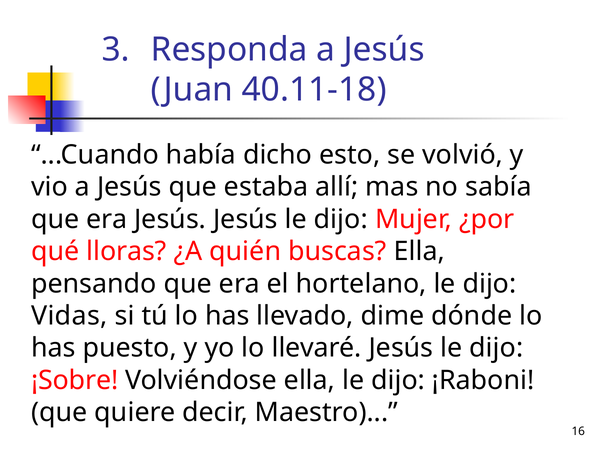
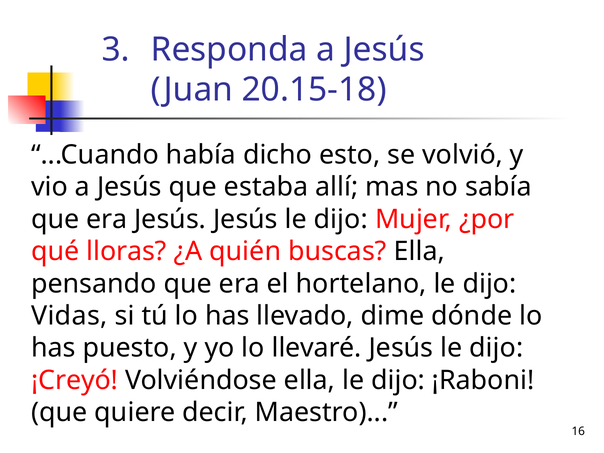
40.11-18: 40.11-18 -> 20.15-18
¡Sobre: ¡Sobre -> ¡Creyó
